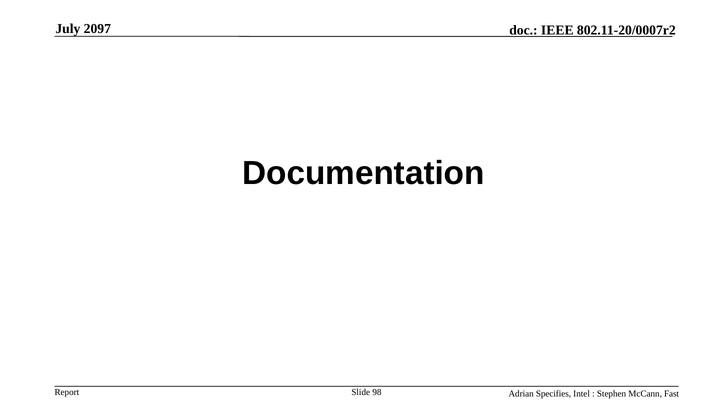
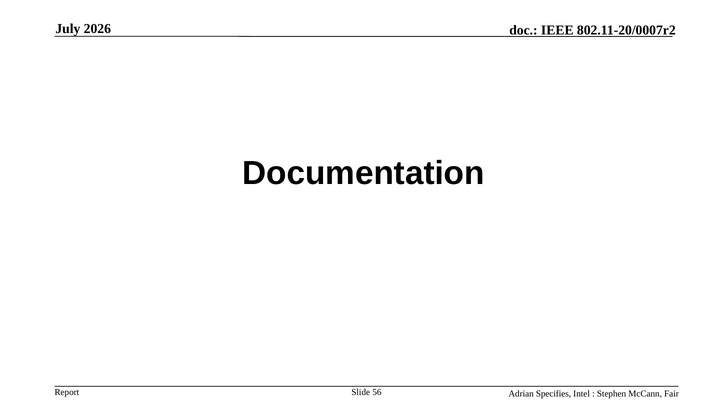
2097: 2097 -> 2026
98: 98 -> 56
Fast: Fast -> Fair
